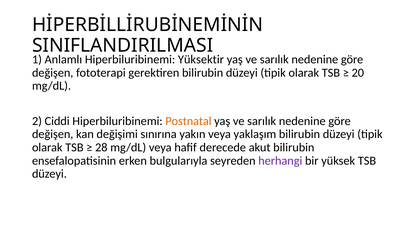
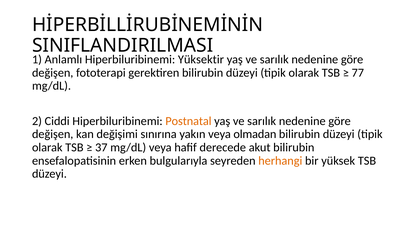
20: 20 -> 77
yaklaşım: yaklaşım -> olmadan
28: 28 -> 37
herhangi colour: purple -> orange
